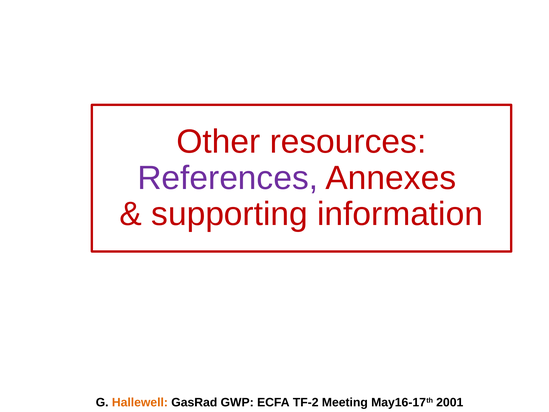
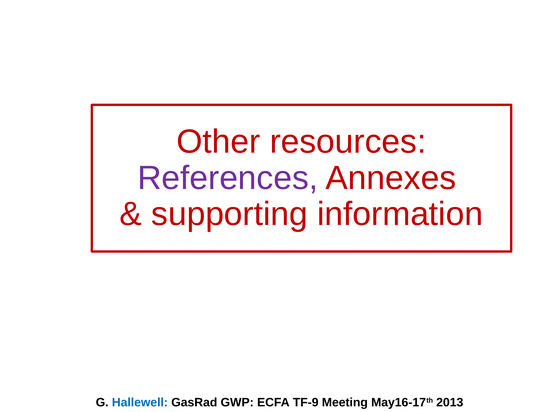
Hallewell colour: orange -> blue
TF-2: TF-2 -> TF-9
2001: 2001 -> 2013
